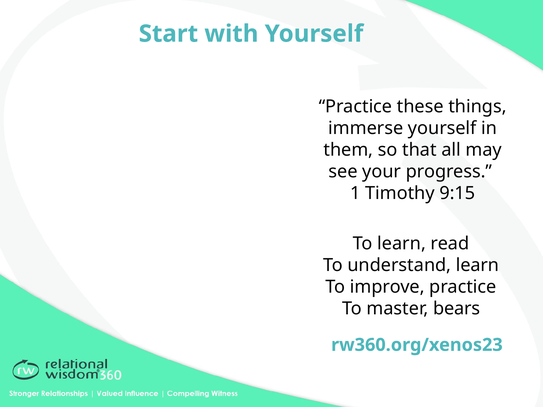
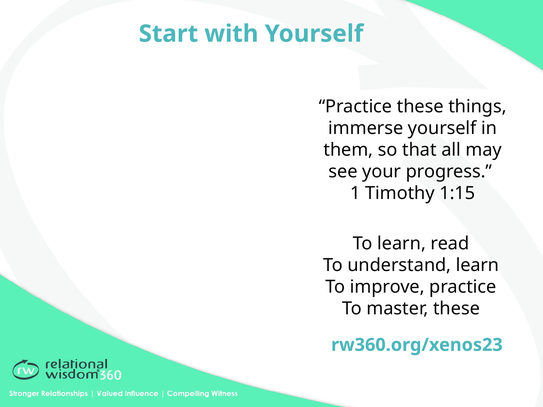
9:15: 9:15 -> 1:15
master bears: bears -> these
